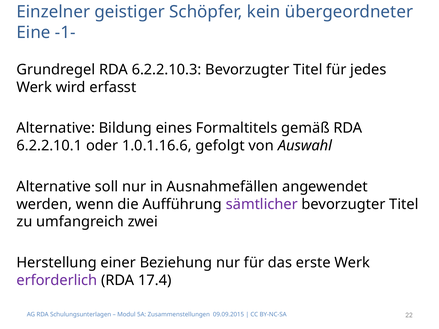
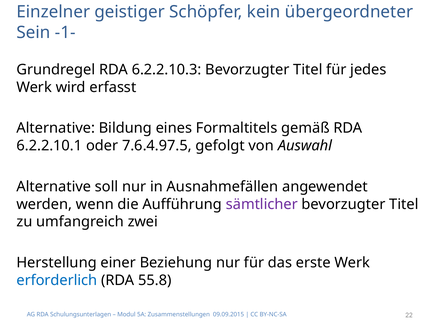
Eine: Eine -> Sein
1.0.1.16.6: 1.0.1.16.6 -> 7.6.4.97.5
erforderlich colour: purple -> blue
17.4: 17.4 -> 55.8
